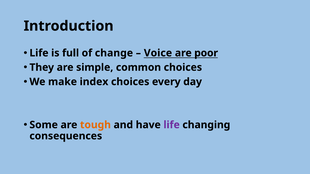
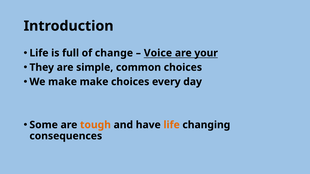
poor: poor -> your
make index: index -> make
life at (172, 125) colour: purple -> orange
